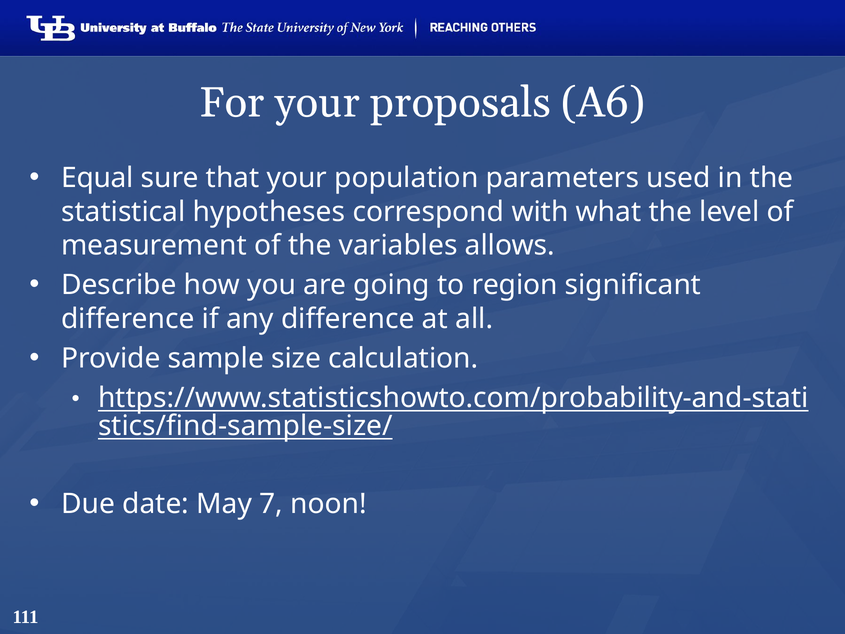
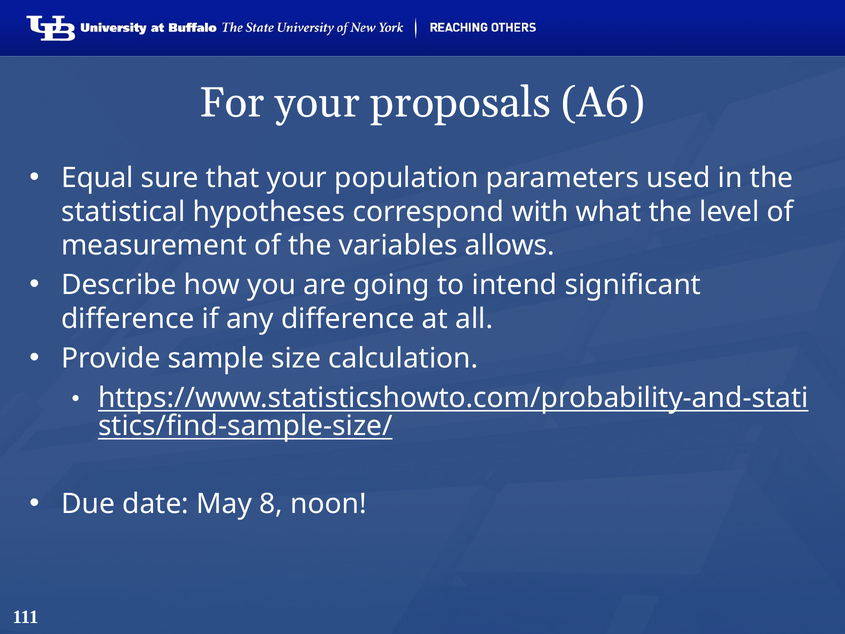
region: region -> intend
7: 7 -> 8
